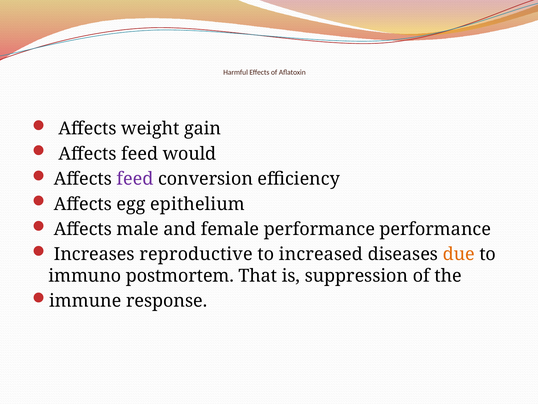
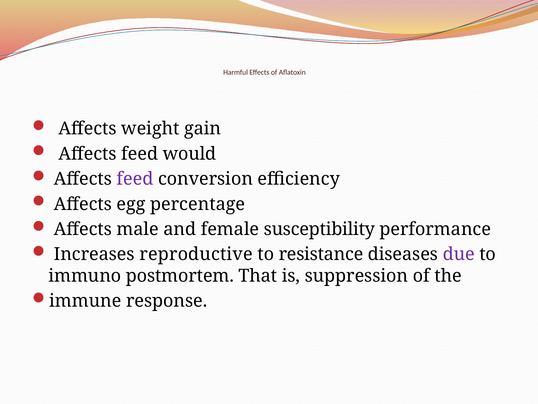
epithelium: epithelium -> percentage
female performance: performance -> susceptibility
increased: increased -> resistance
due colour: orange -> purple
